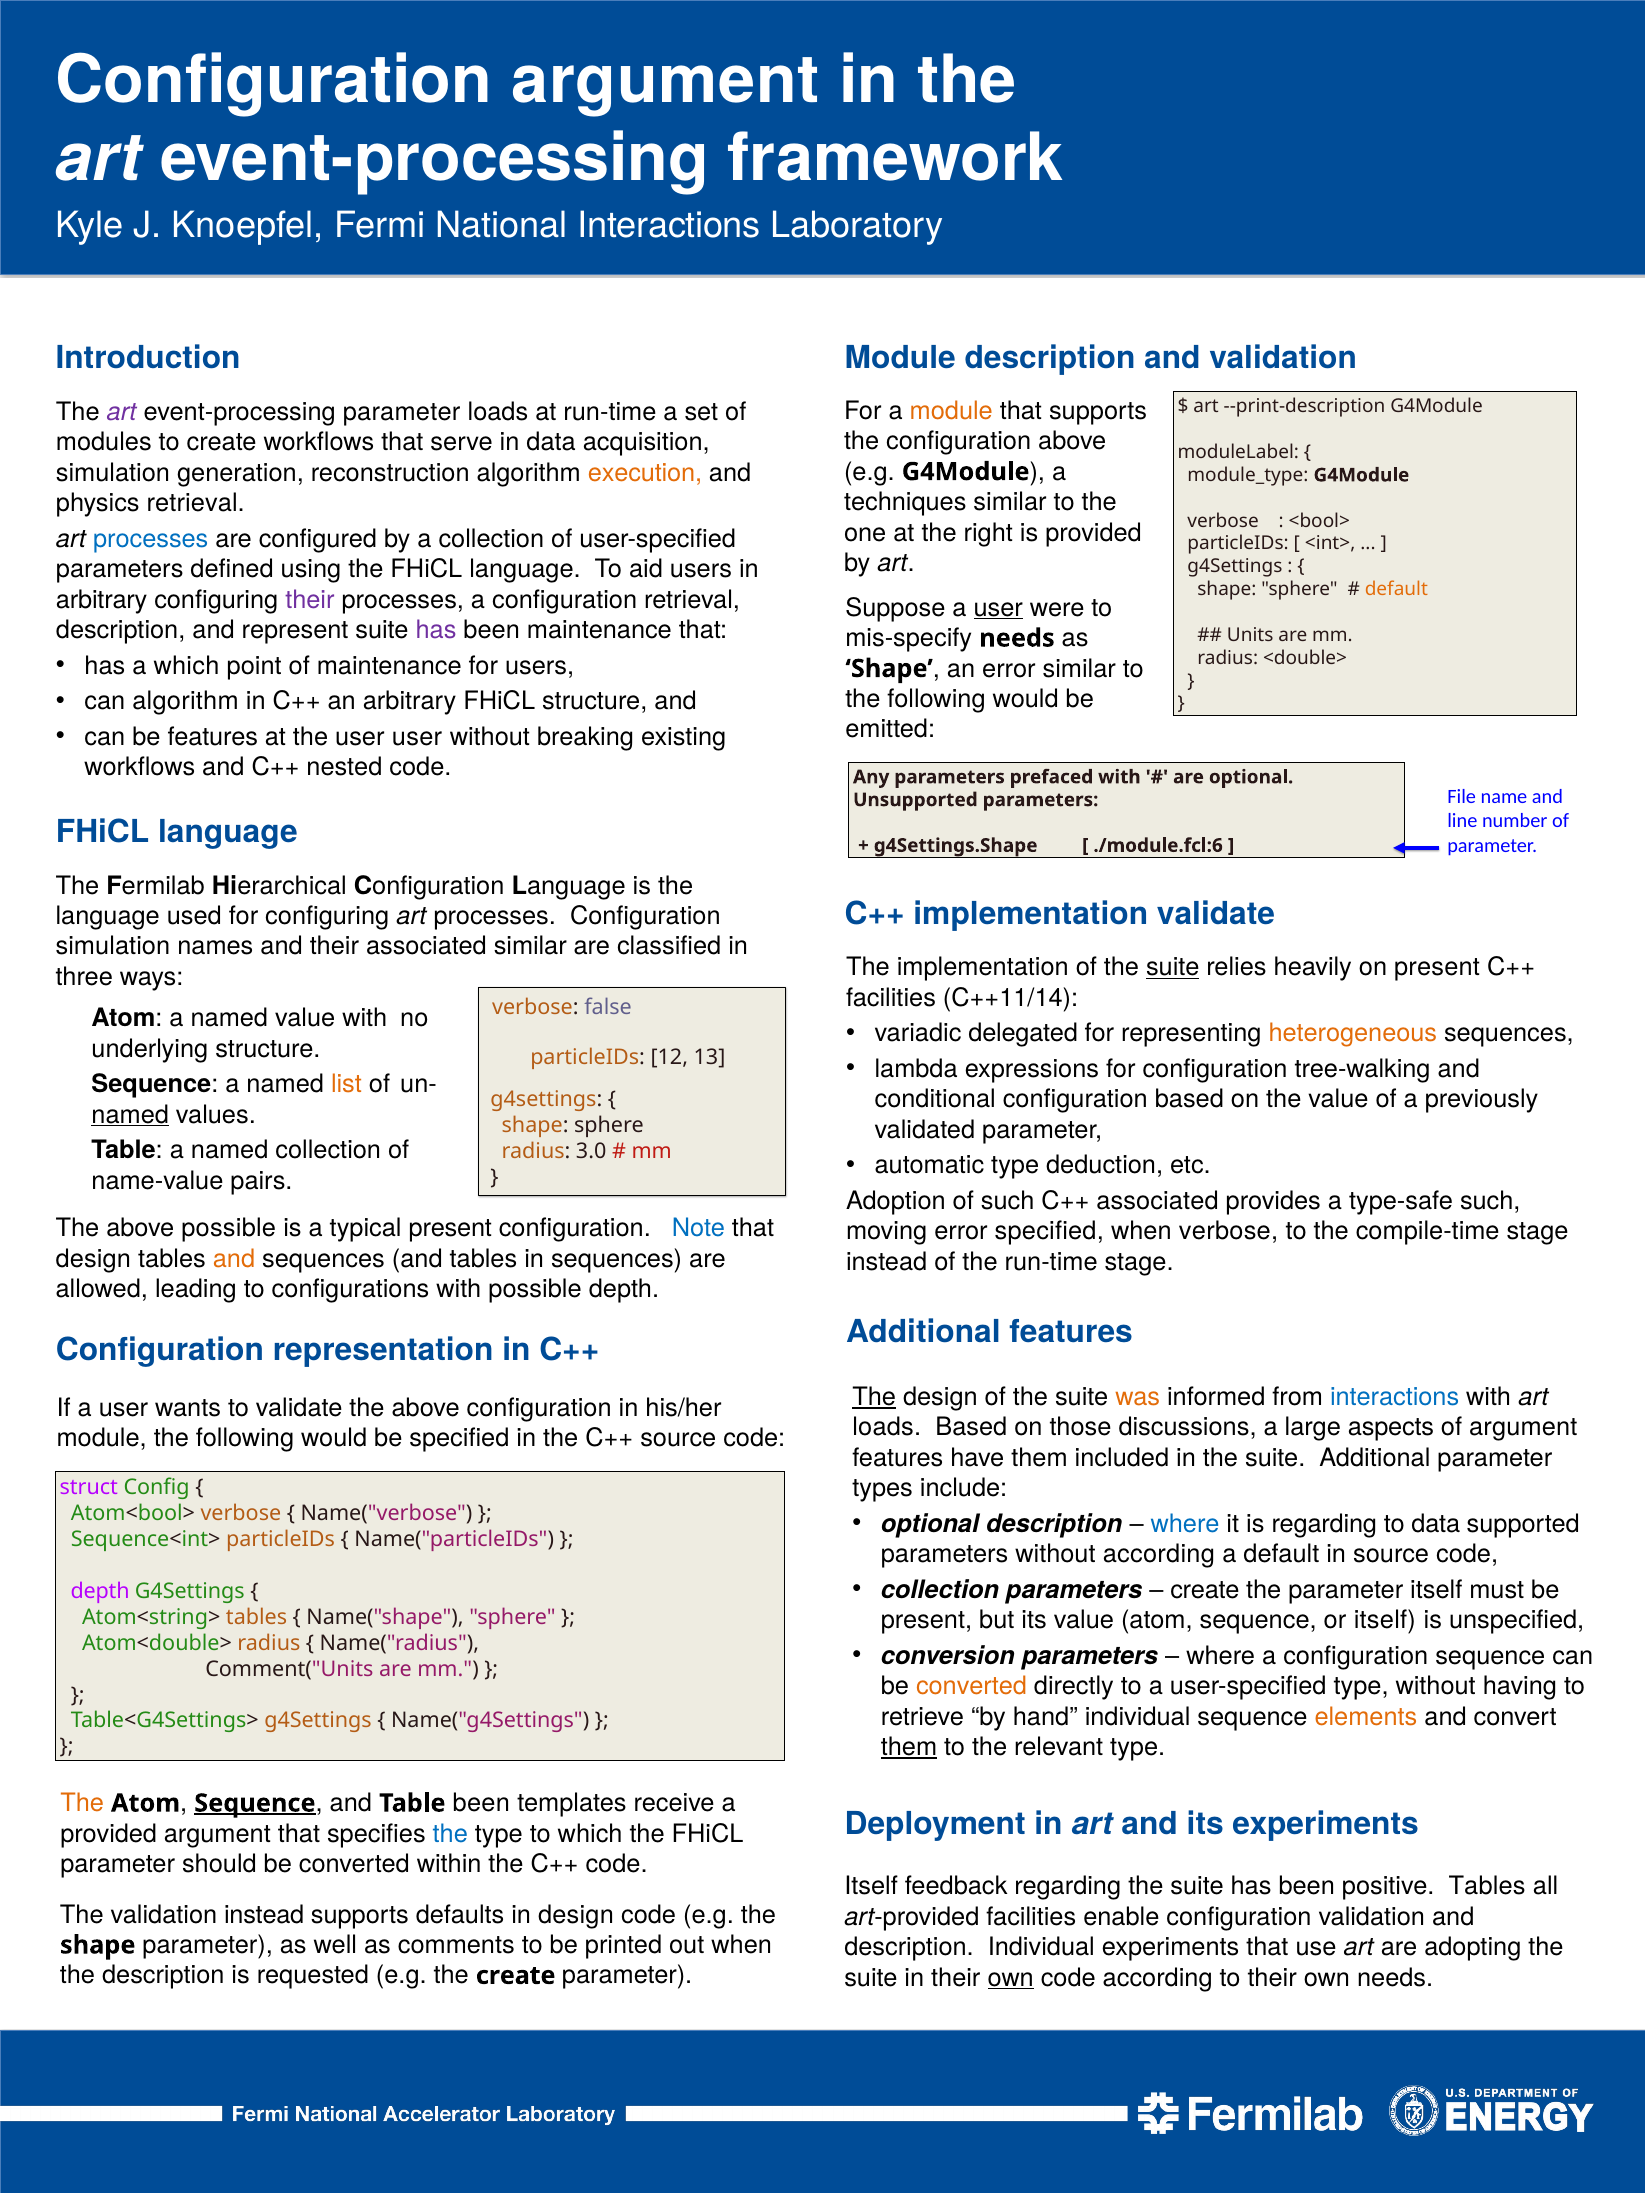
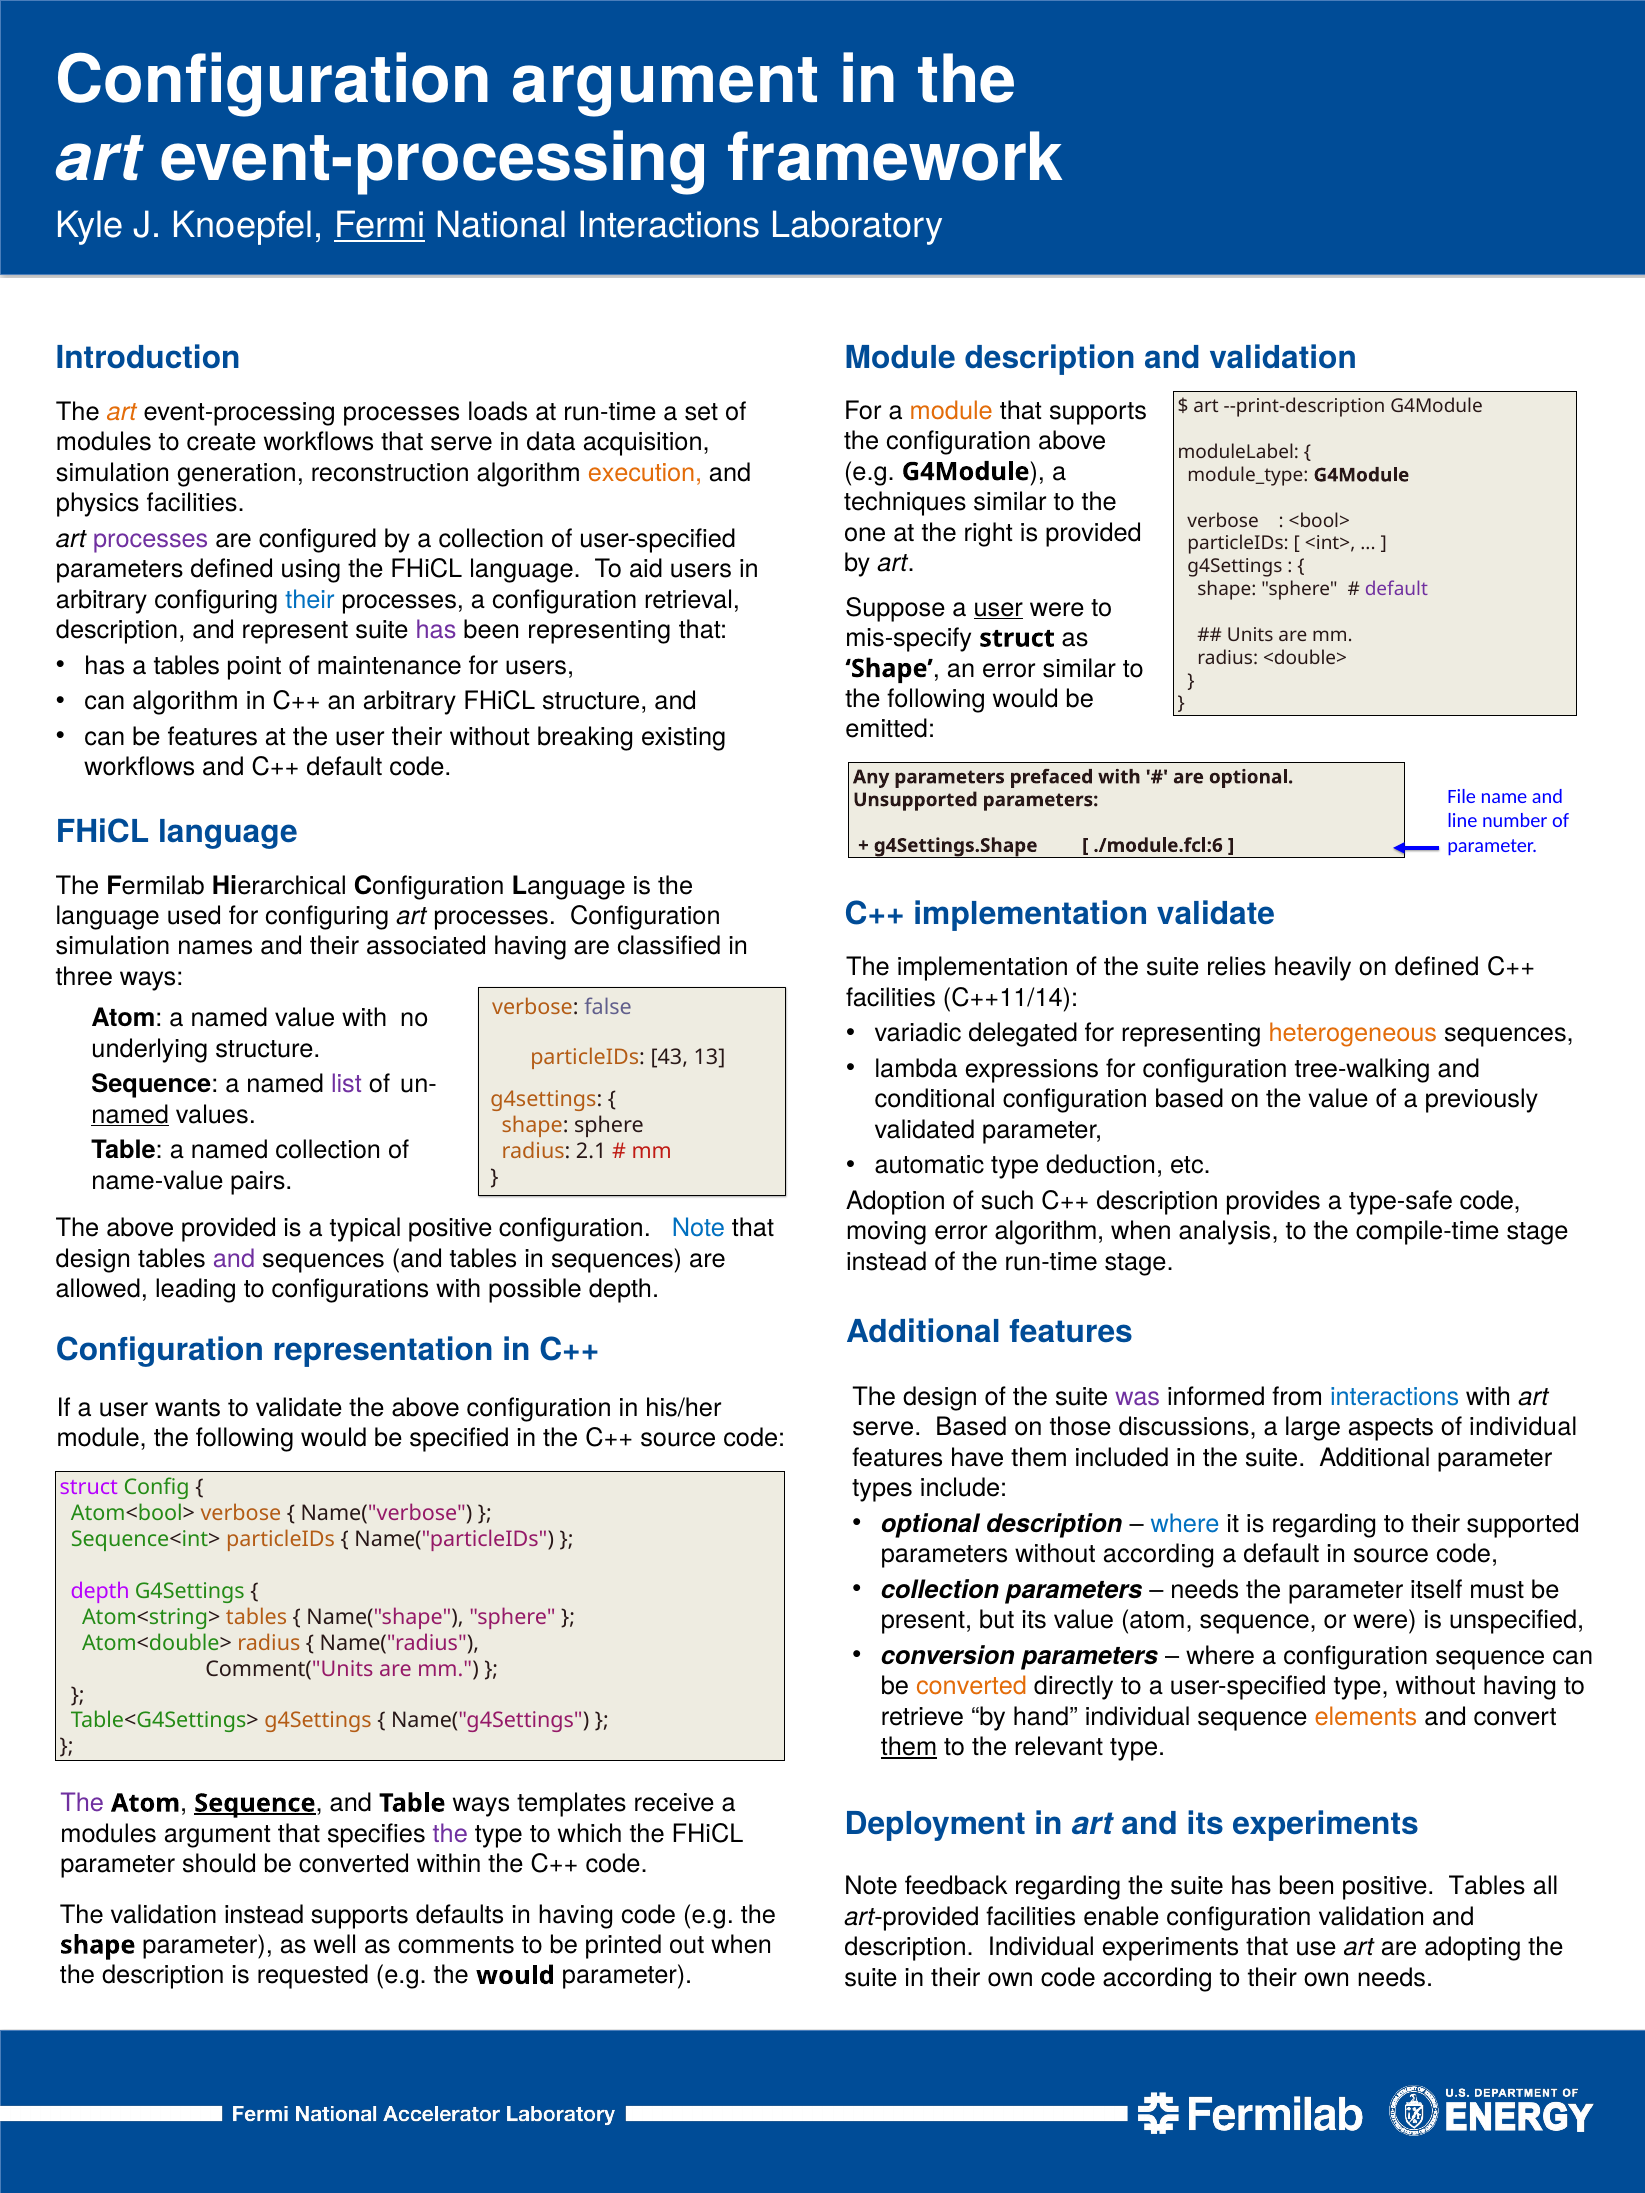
Fermi underline: none -> present
art at (122, 412) colour: purple -> orange
event-processing parameter: parameter -> processes
physics retrieval: retrieval -> facilities
processes at (151, 539) colour: blue -> purple
default at (1396, 589) colour: orange -> purple
their at (310, 600) colour: purple -> blue
been maintenance: maintenance -> representing
mis-specify needs: needs -> struct
a which: which -> tables
user user: user -> their
C++ nested: nested -> default
associated similar: similar -> having
suite at (1173, 968) underline: present -> none
on present: present -> defined
12: 12 -> 43
list colour: orange -> purple
3.0: 3.0 -> 2.1
C++ associated: associated -> description
type-safe such: such -> code
above possible: possible -> provided
typical present: present -> positive
error specified: specified -> algorithm
when verbose: verbose -> analysis
and at (234, 1259) colour: orange -> purple
The at (874, 1397) underline: present -> none
was colour: orange -> purple
loads at (887, 1428): loads -> serve
of argument: argument -> individual
data at (1436, 1524): data -> their
create at (1205, 1590): create -> needs
or itself: itself -> were
The at (82, 1803) colour: orange -> purple
Table been: been -> ways
provided at (109, 1834): provided -> modules
the at (450, 1834) colour: blue -> purple
Itself at (871, 1887): Itself -> Note
in design: design -> having
the create: create -> would
own at (1011, 1978) underline: present -> none
